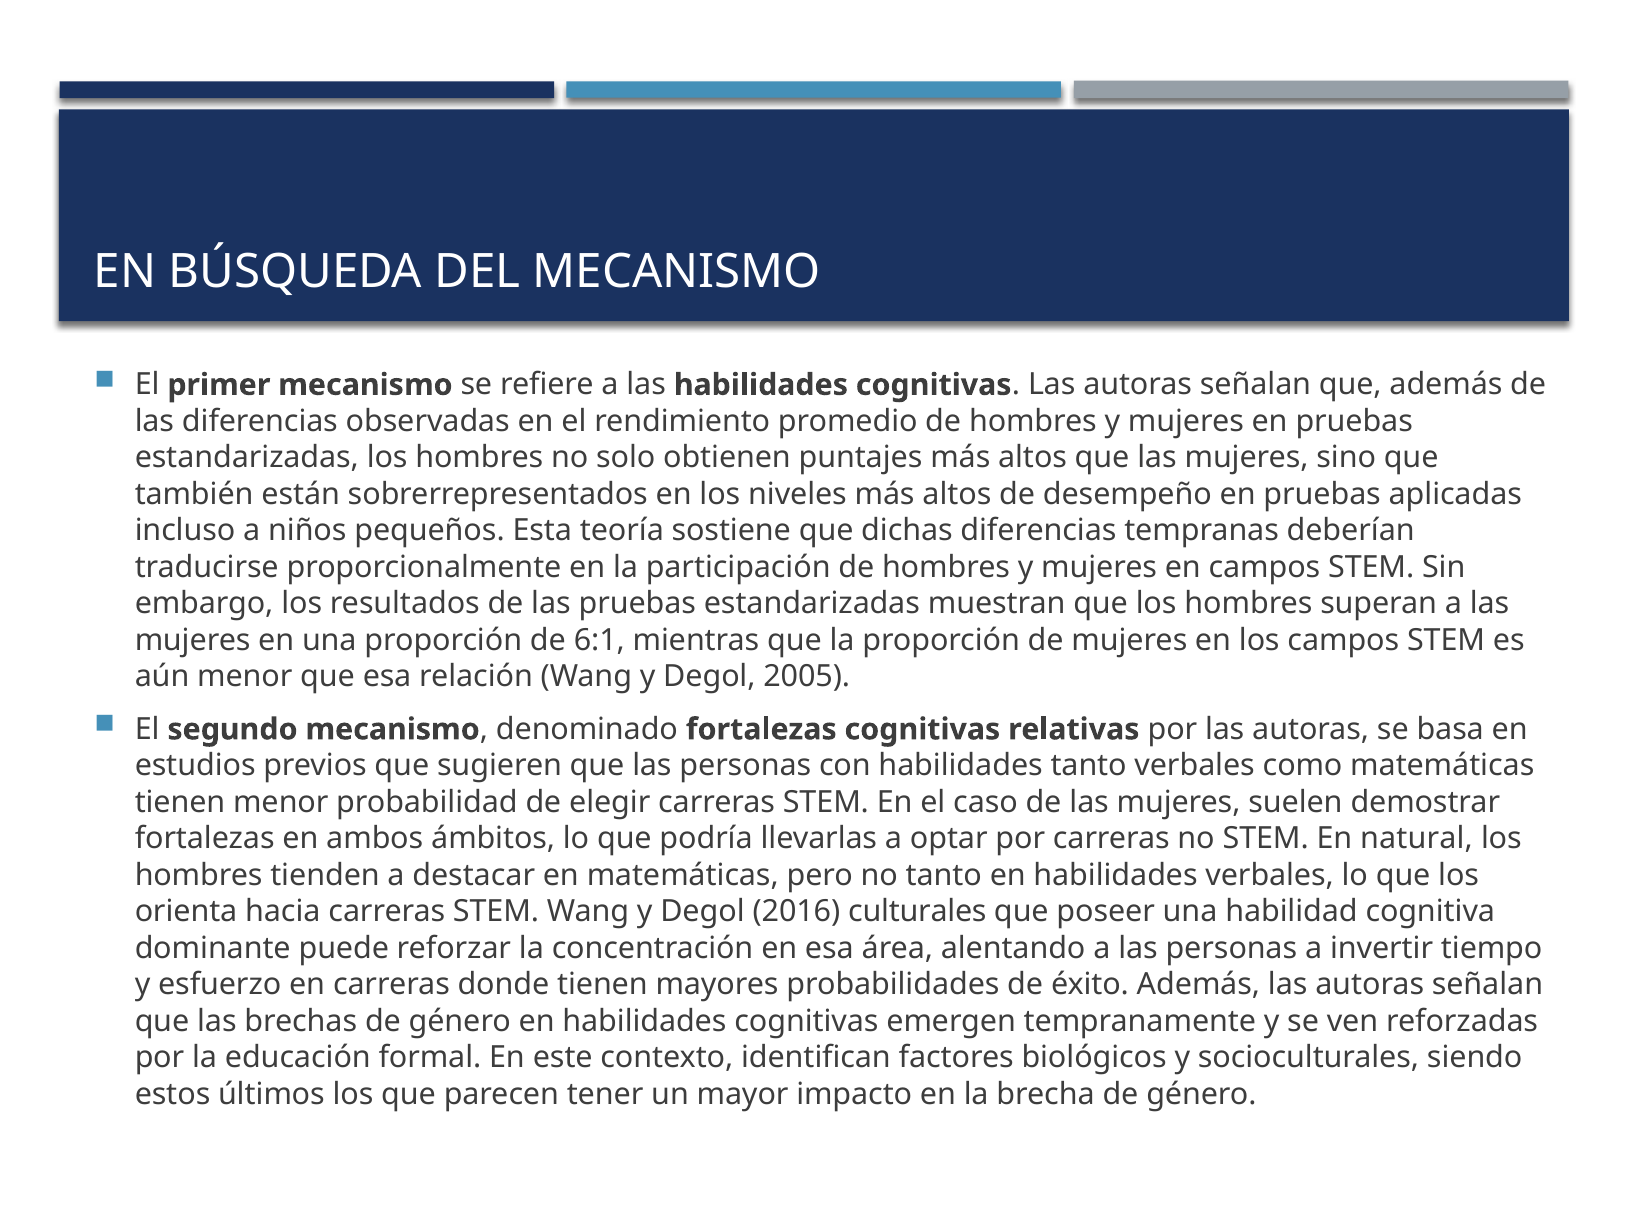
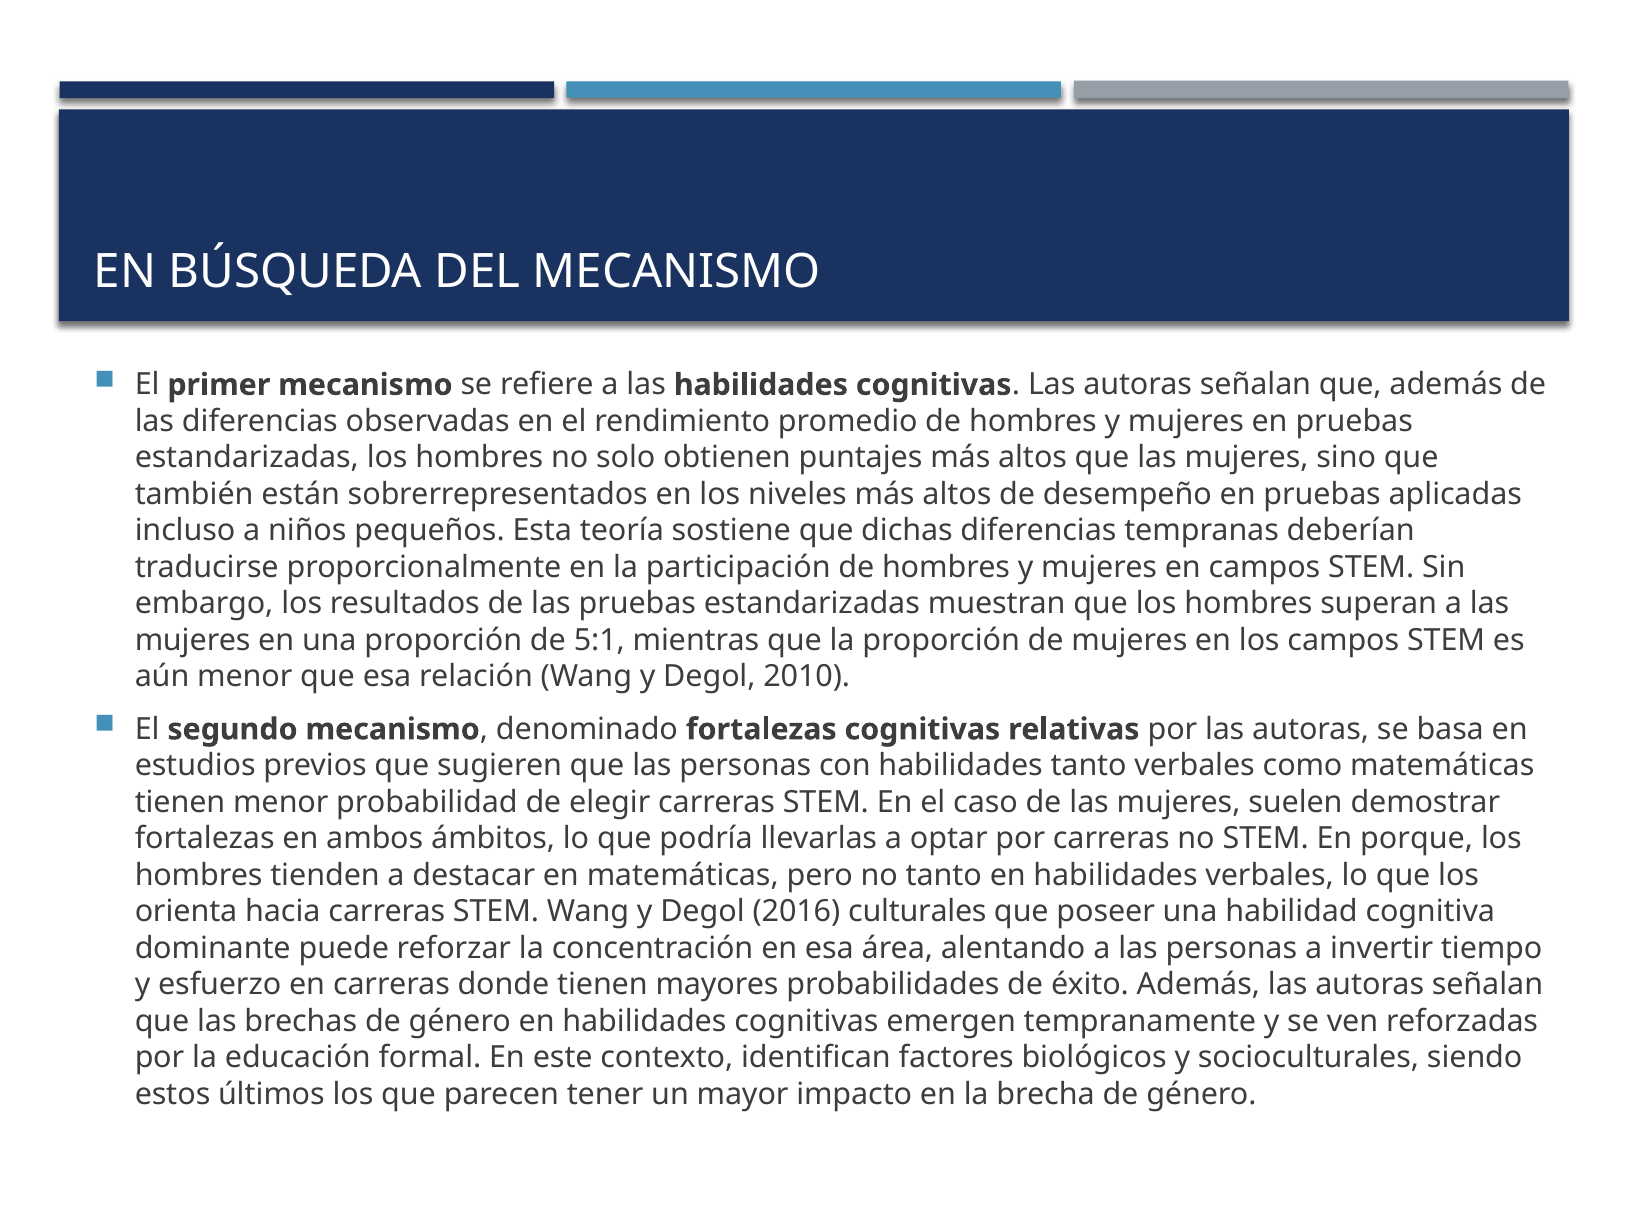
6:1: 6:1 -> 5:1
2005: 2005 -> 2010
natural: natural -> porque
